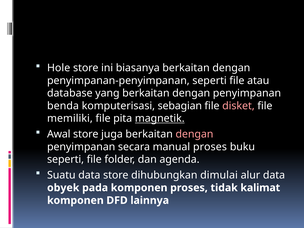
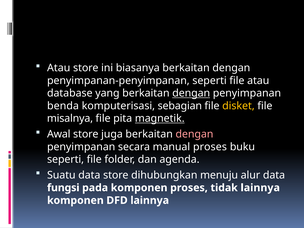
Hole at (59, 68): Hole -> Atau
dengan at (191, 93) underline: none -> present
disket colour: pink -> yellow
memiliki: memiliki -> misalnya
dimulai: dimulai -> menuju
obyek: obyek -> fungsi
tidak kalimat: kalimat -> lainnya
